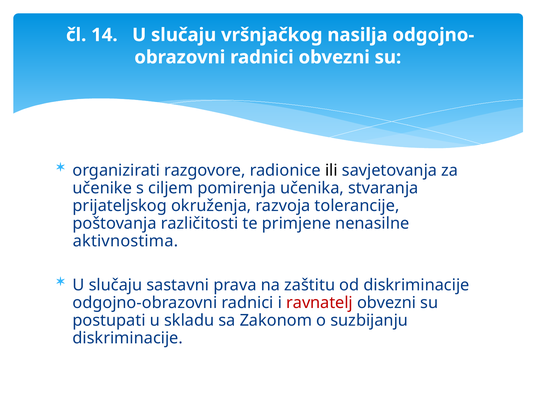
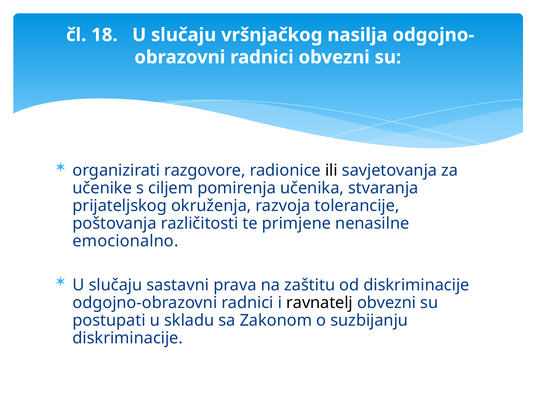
14: 14 -> 18
aktivnostima: aktivnostima -> emocionalno
ravnatelj colour: red -> black
